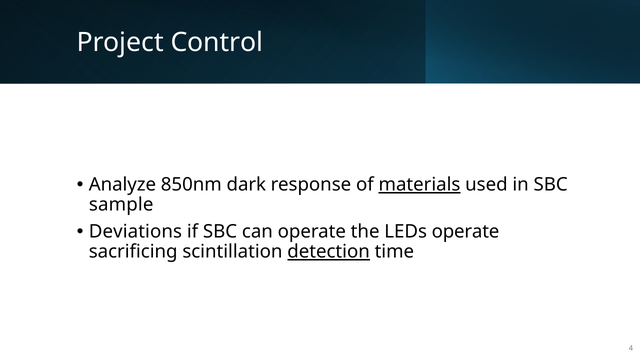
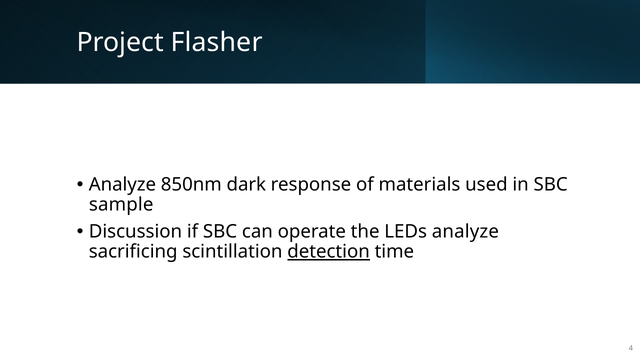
Control: Control -> Flasher
materials underline: present -> none
Deviations: Deviations -> Discussion
LEDs operate: operate -> analyze
